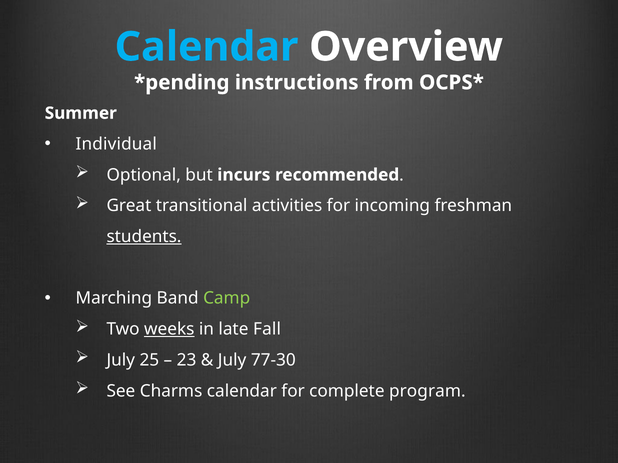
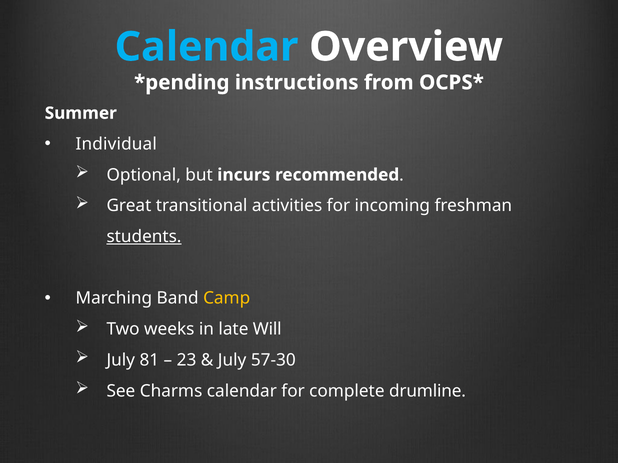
Camp colour: light green -> yellow
weeks underline: present -> none
Fall: Fall -> Will
25: 25 -> 81
77-30: 77-30 -> 57-30
program: program -> drumline
